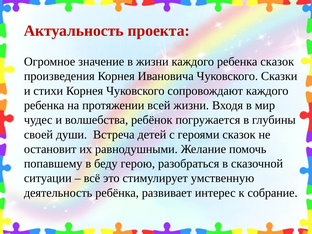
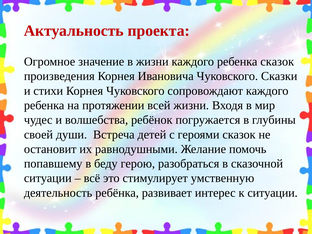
к собрание: собрание -> ситуации
